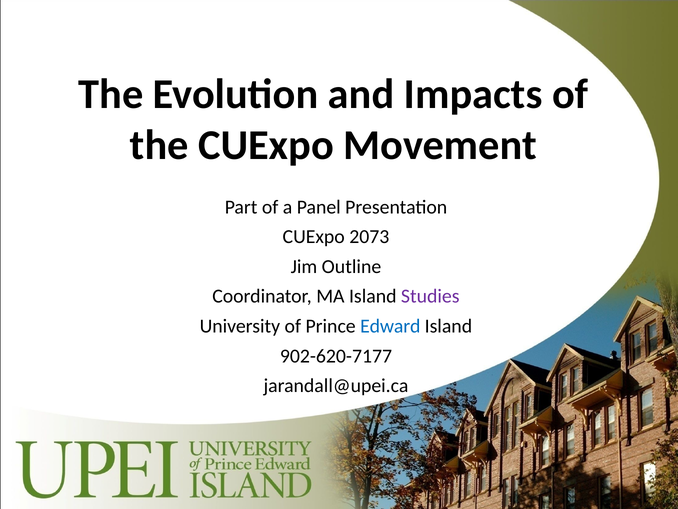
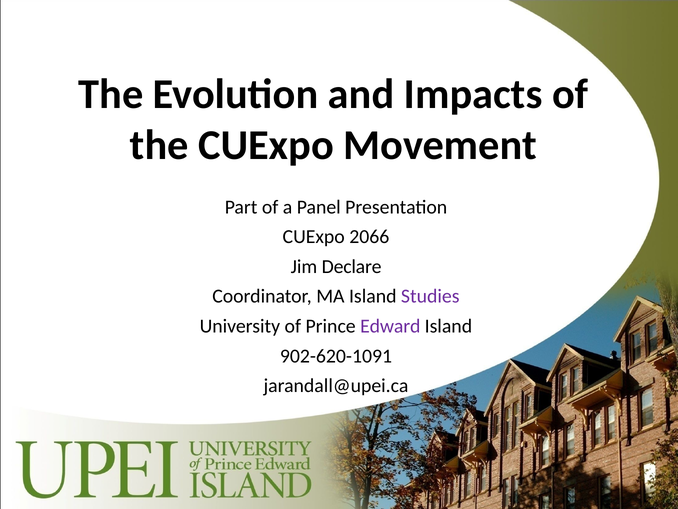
2073: 2073 -> 2066
Outline: Outline -> Declare
Edward colour: blue -> purple
902-620-7177: 902-620-7177 -> 902-620-1091
